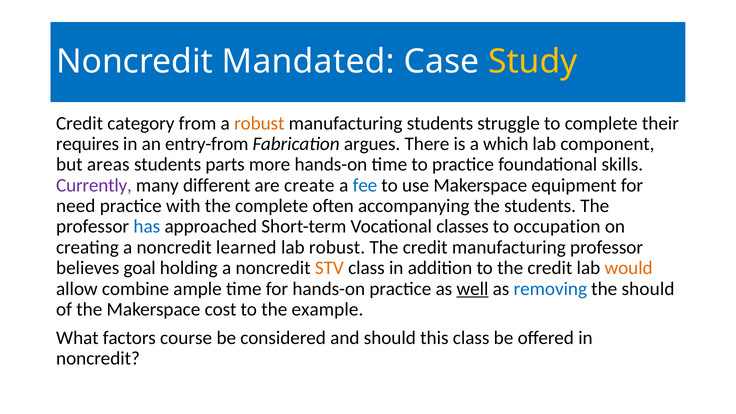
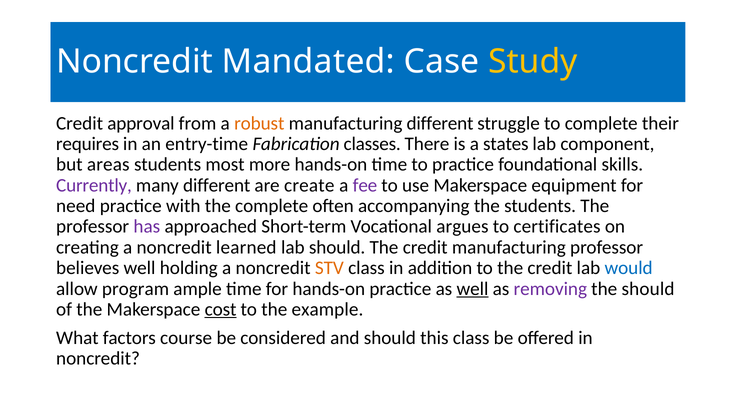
category: category -> approval
manufacturing students: students -> different
entry-from: entry-from -> entry-time
argues: argues -> classes
which: which -> states
parts: parts -> most
fee colour: blue -> purple
has colour: blue -> purple
classes: classes -> argues
occupation: occupation -> certificates
lab robust: robust -> should
believes goal: goal -> well
would colour: orange -> blue
combine: combine -> program
removing colour: blue -> purple
cost underline: none -> present
